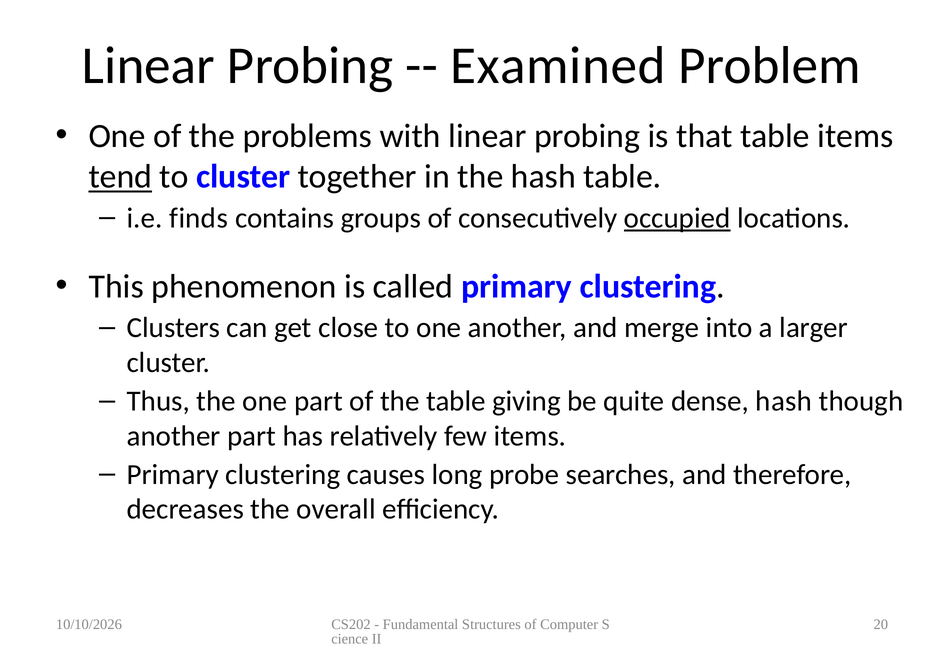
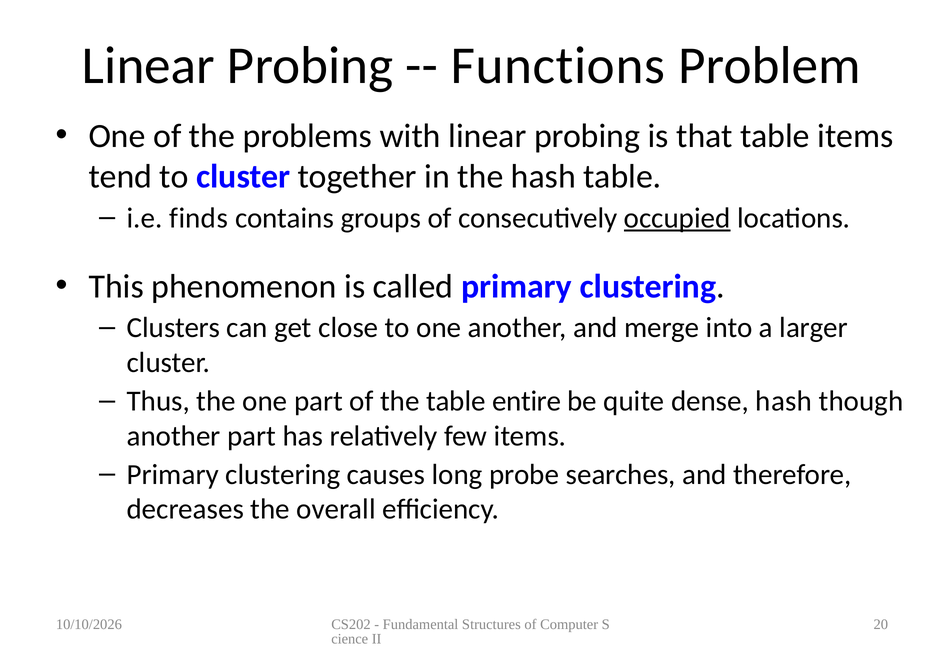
Examined: Examined -> Functions
tend underline: present -> none
giving: giving -> entire
